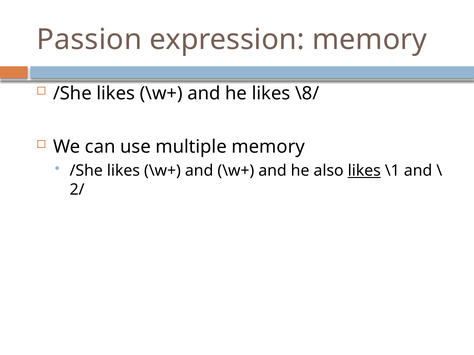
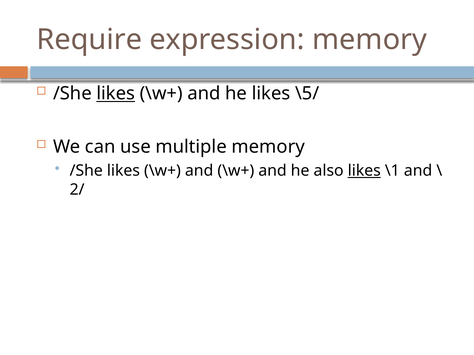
Passion: Passion -> Require
likes at (116, 94) underline: none -> present
\8/: \8/ -> \5/
